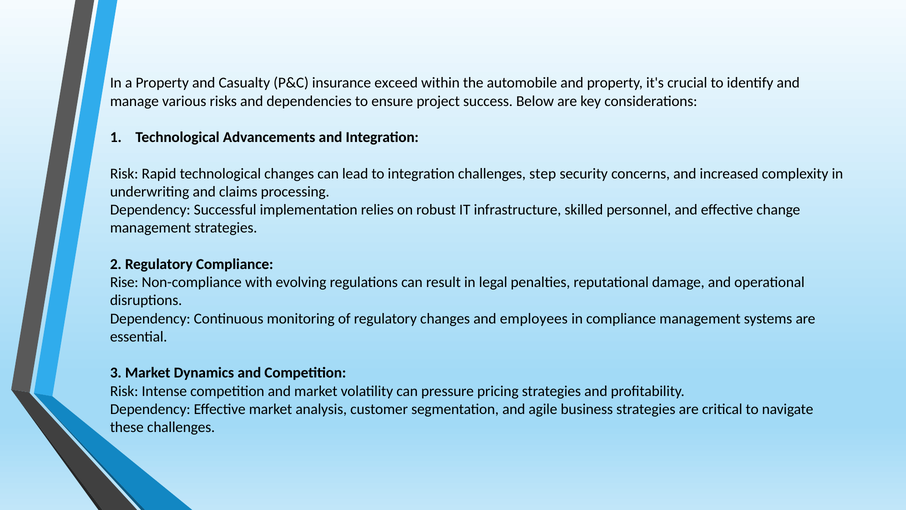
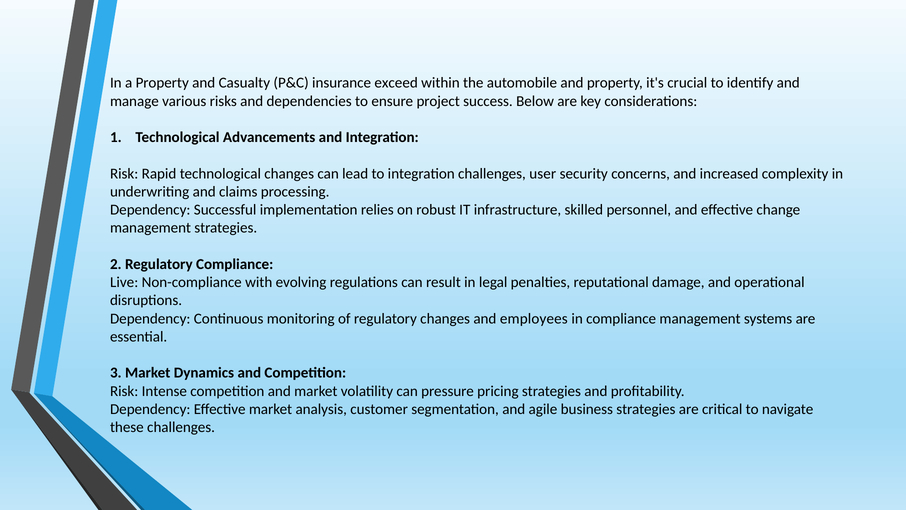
step: step -> user
Rise: Rise -> Live
